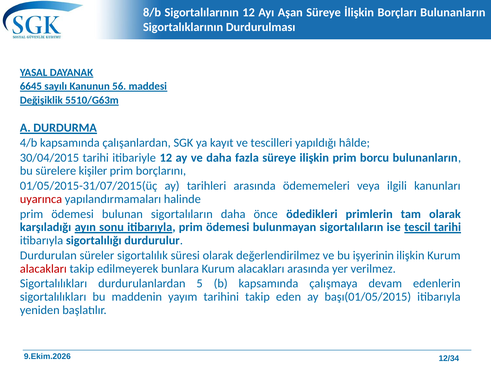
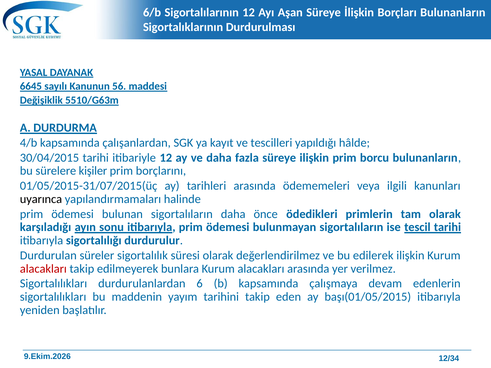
8/b: 8/b -> 6/b
uyarınca colour: red -> black
işyerinin: işyerinin -> edilerek
5: 5 -> 6
